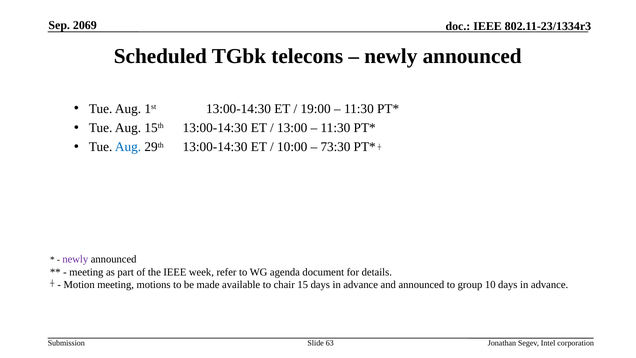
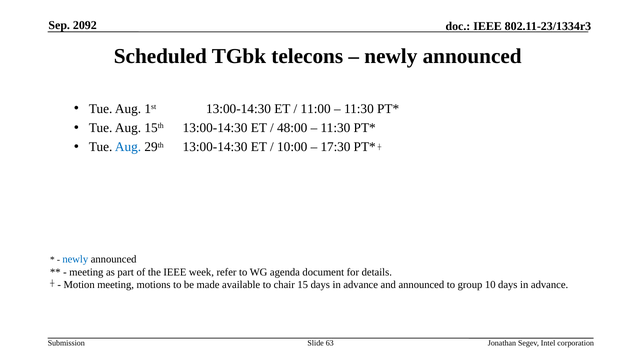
2069: 2069 -> 2092
19:00: 19:00 -> 11:00
13:00: 13:00 -> 48:00
73:30: 73:30 -> 17:30
newly at (75, 259) colour: purple -> blue
